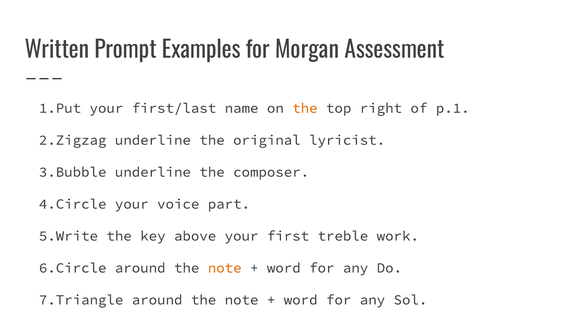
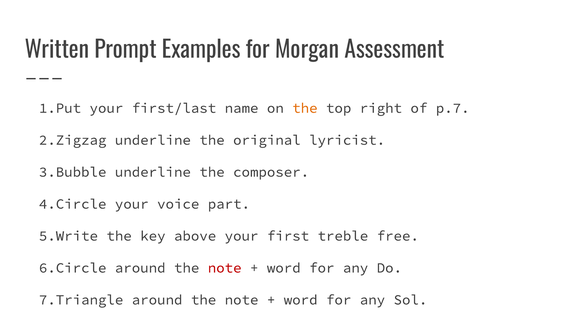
p.1: p.1 -> p.7
work: work -> free
note at (225, 268) colour: orange -> red
